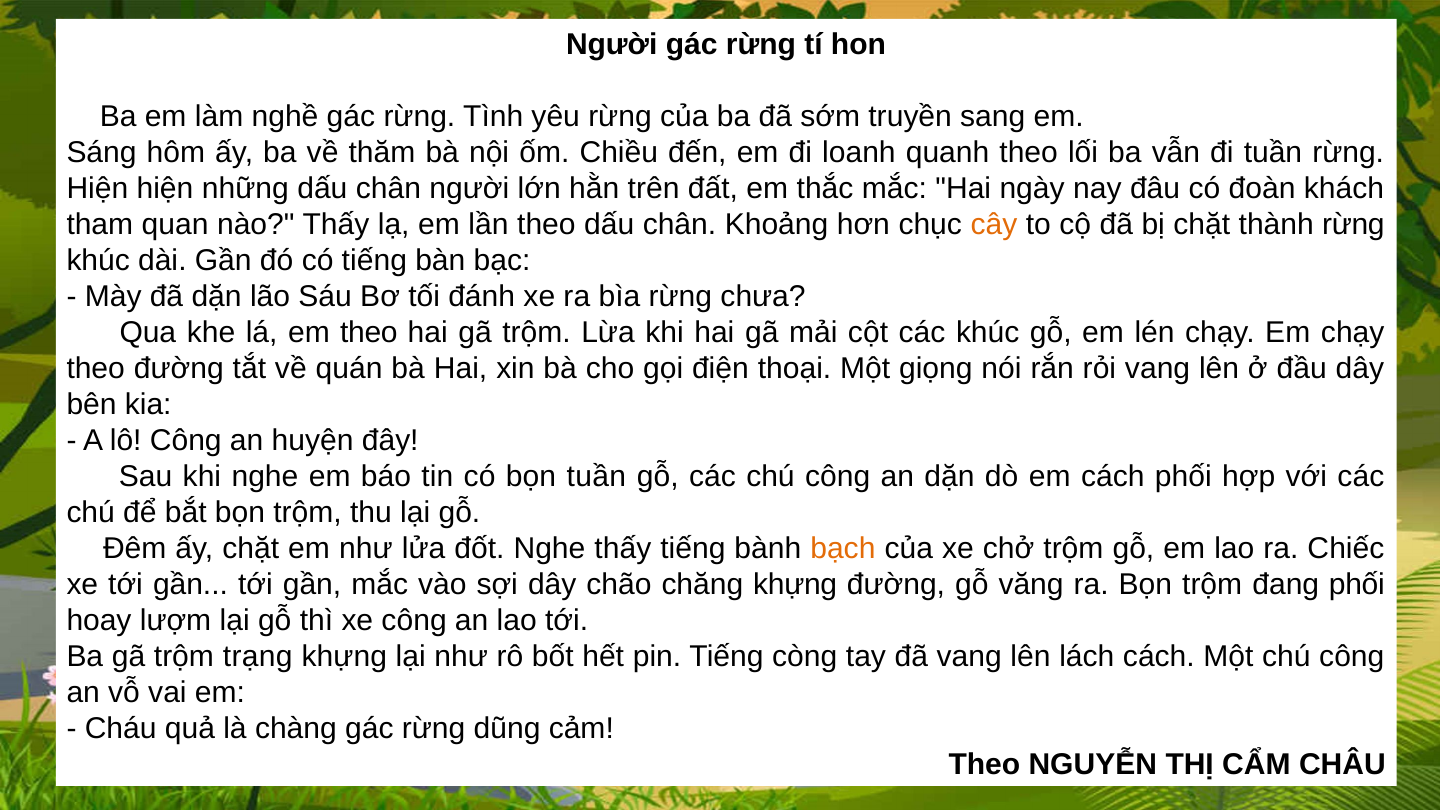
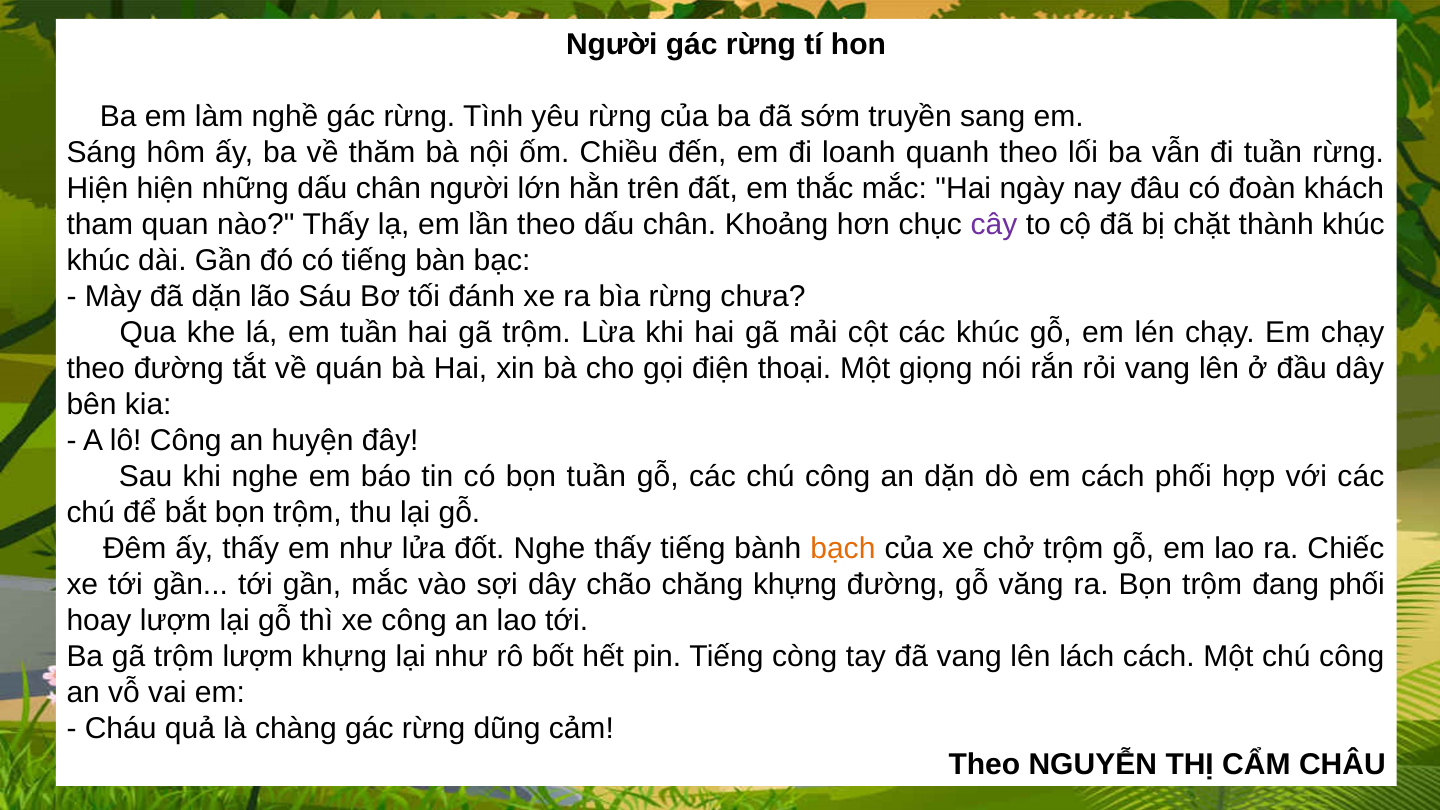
cây colour: orange -> purple
thành rừng: rừng -> khúc
em theo: theo -> tuần
ấy chặt: chặt -> thấy
trộm trạng: trạng -> lượm
